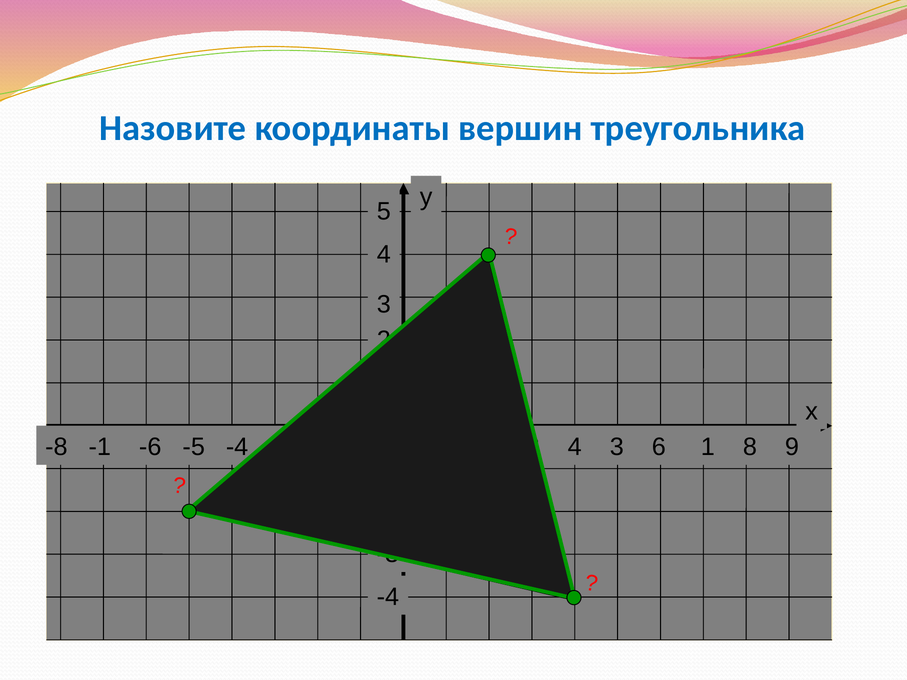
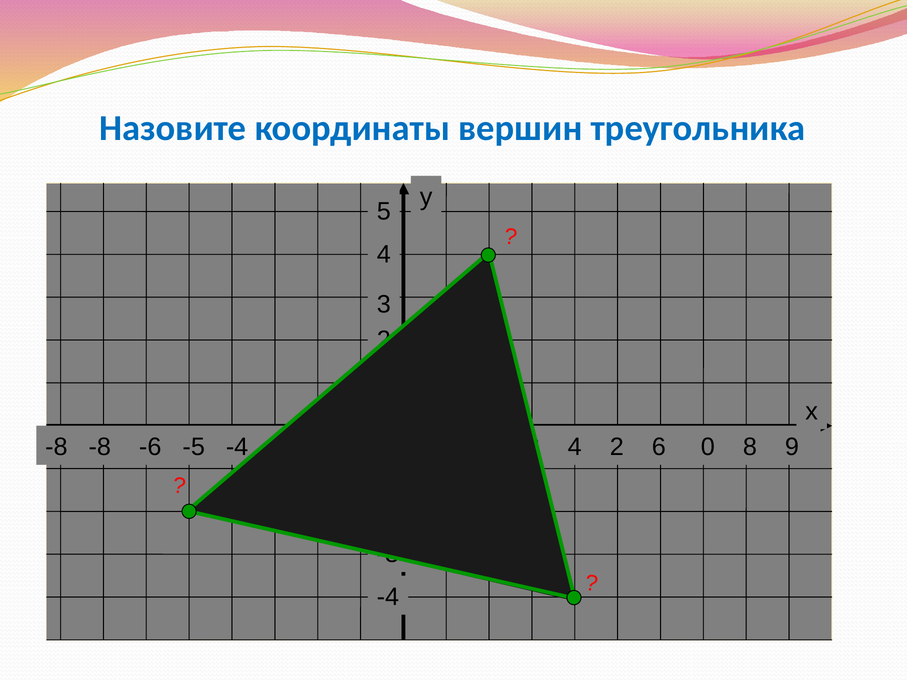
-8 -1: -1 -> -8
3 at (617, 447): 3 -> 2
6 1: 1 -> 0
